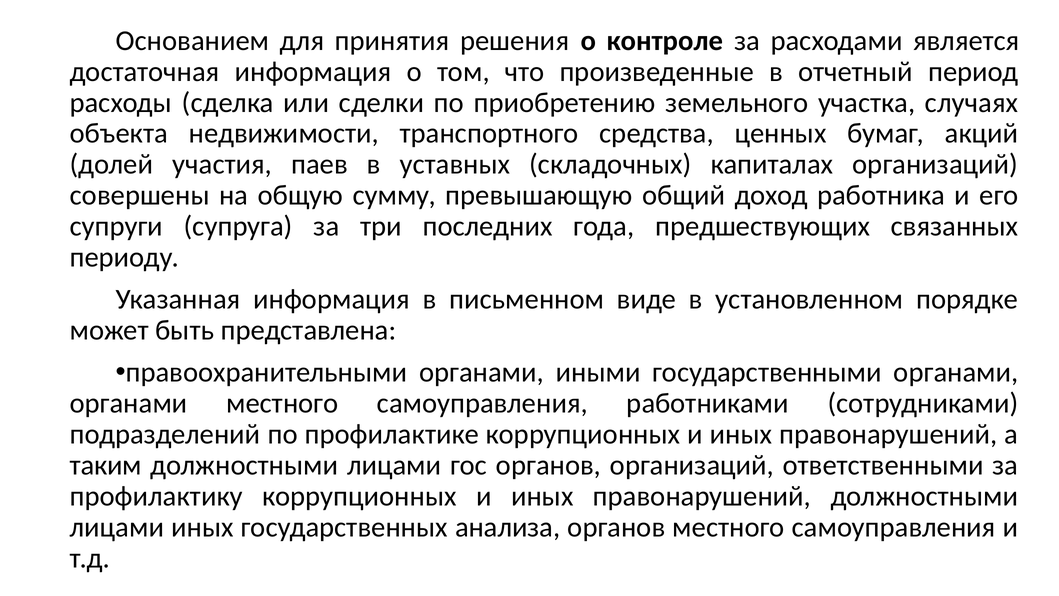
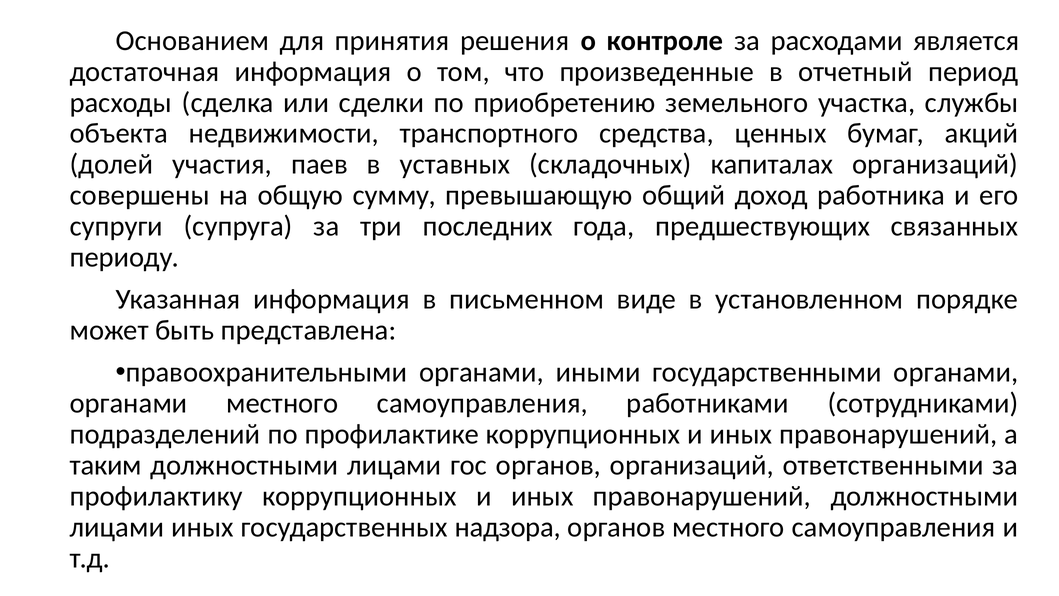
случаях: случаях -> службы
анализа: анализа -> надзора
